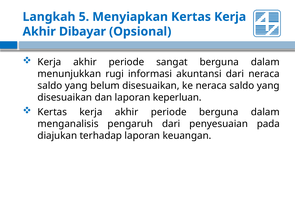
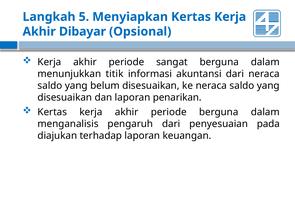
rugi: rugi -> titik
keperluan: keperluan -> penarikan
